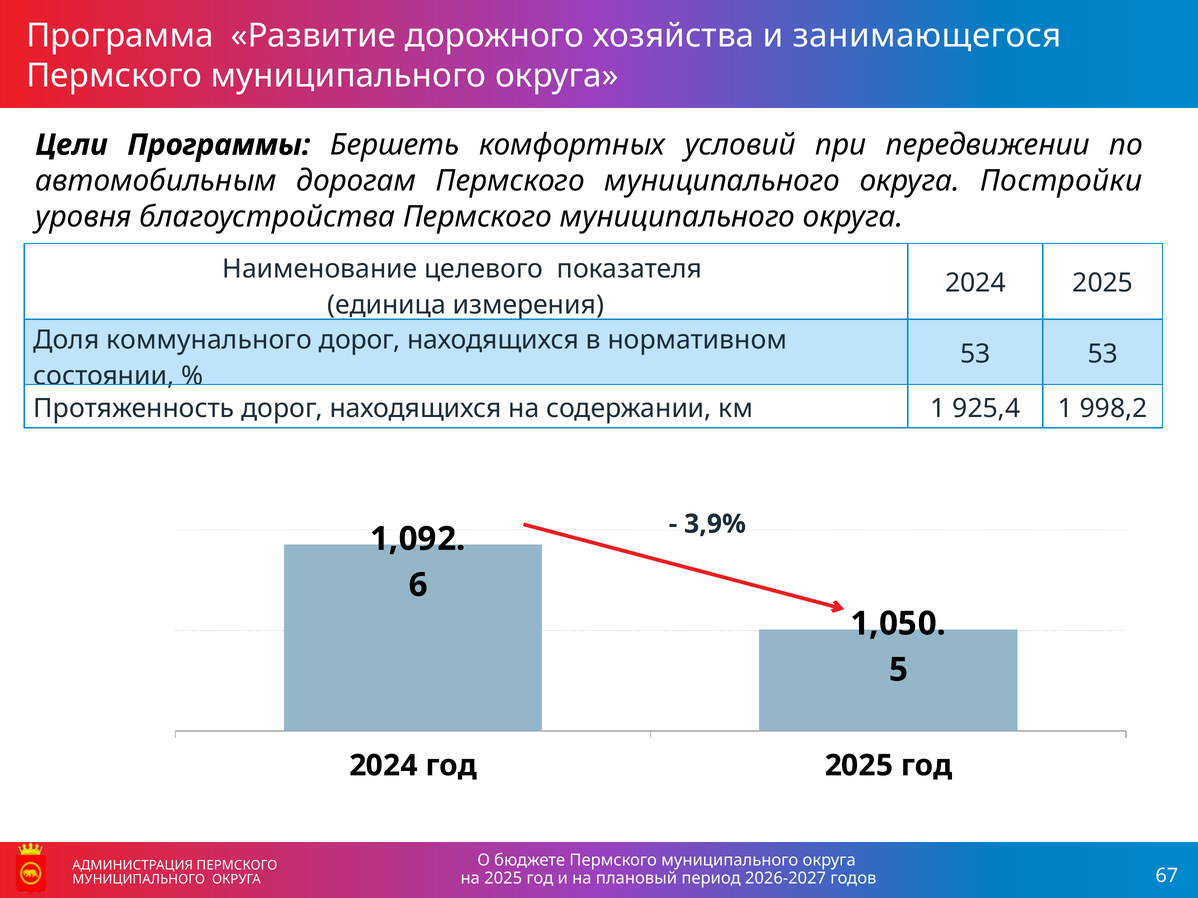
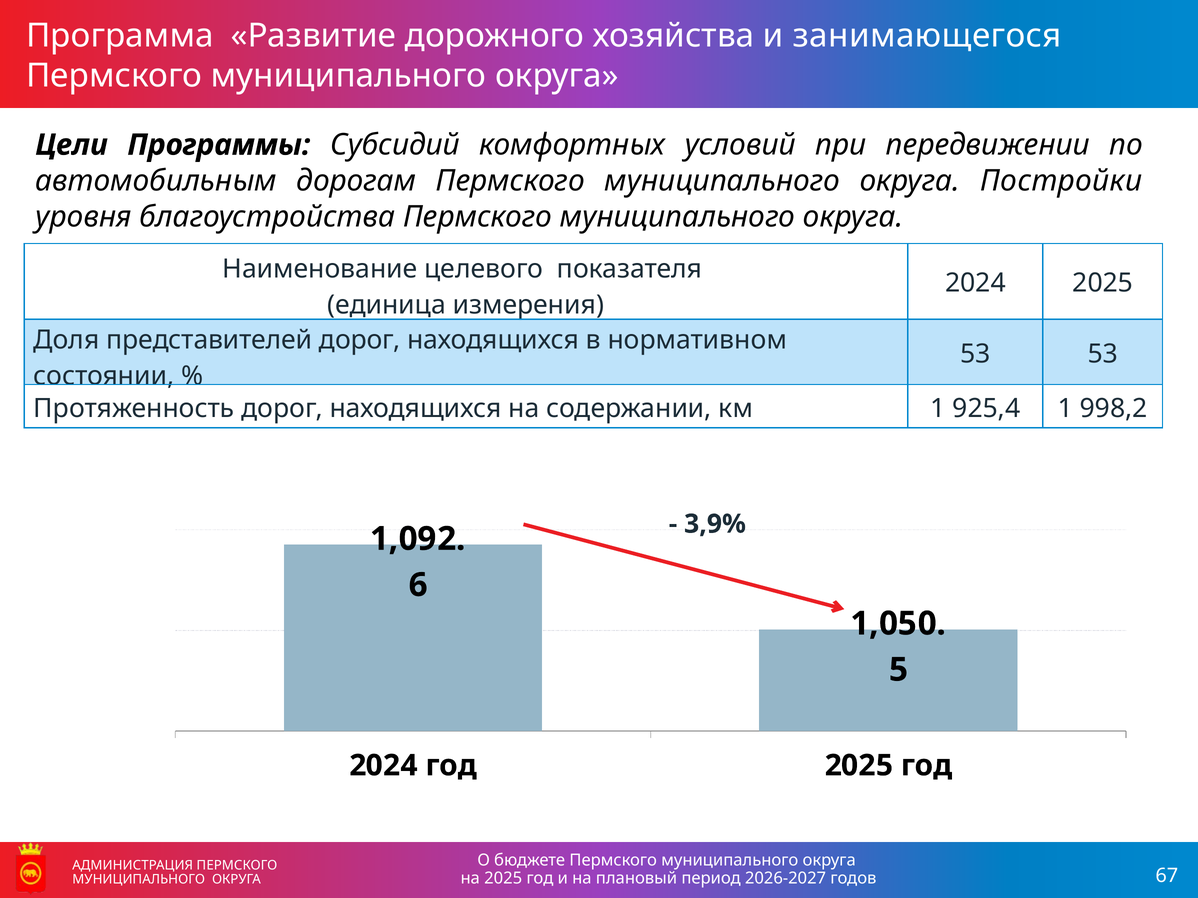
Бершеть: Бершеть -> Субсидий
коммунального: коммунального -> представителей
